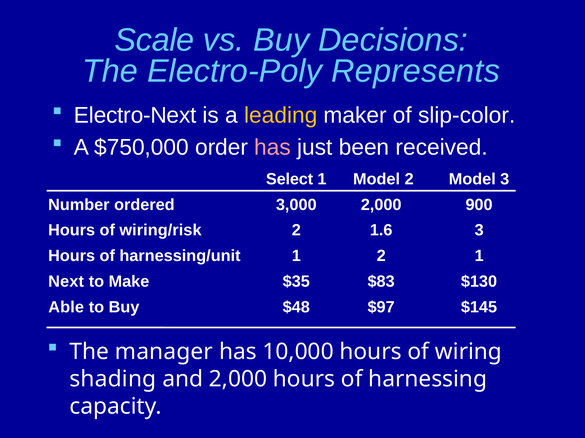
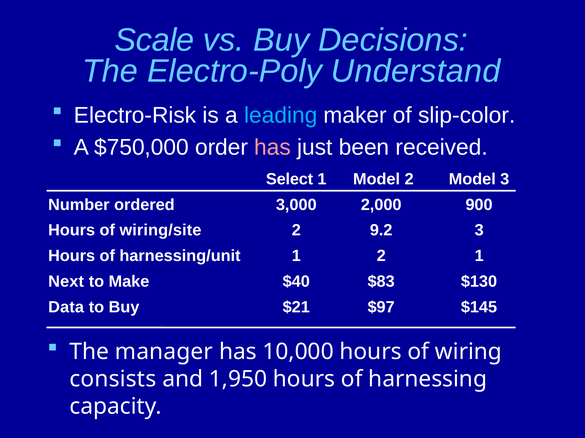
Represents: Represents -> Understand
Electro-Next: Electro-Next -> Electro-Risk
leading colour: yellow -> light blue
wiring/risk: wiring/risk -> wiring/site
1.6: 1.6 -> 9.2
$35: $35 -> $40
Able: Able -> Data
$48: $48 -> $21
shading: shading -> consists
and 2,000: 2,000 -> 1,950
